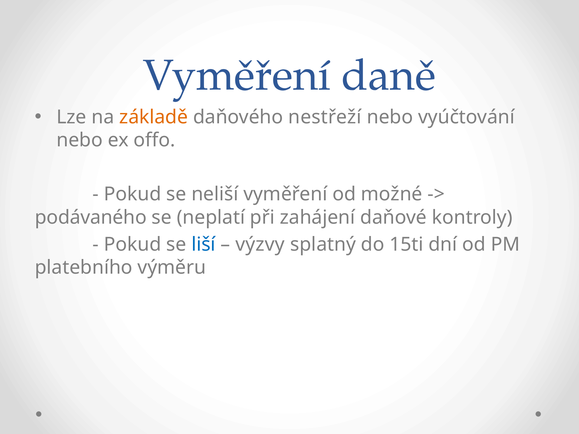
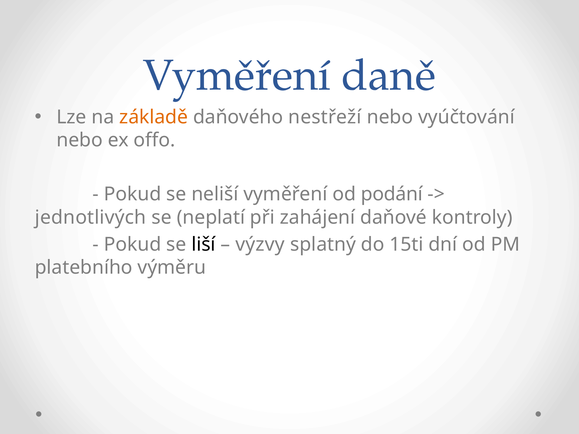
možné: možné -> podání
podávaného: podávaného -> jednotlivých
liší colour: blue -> black
